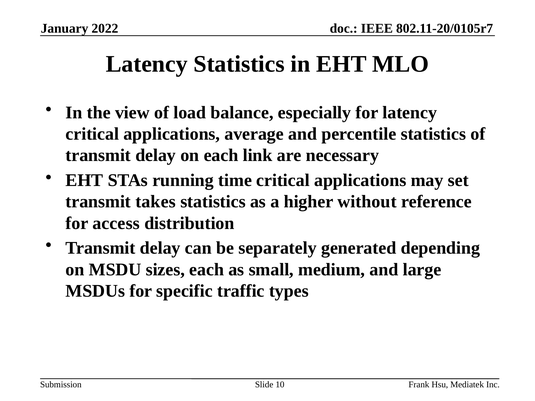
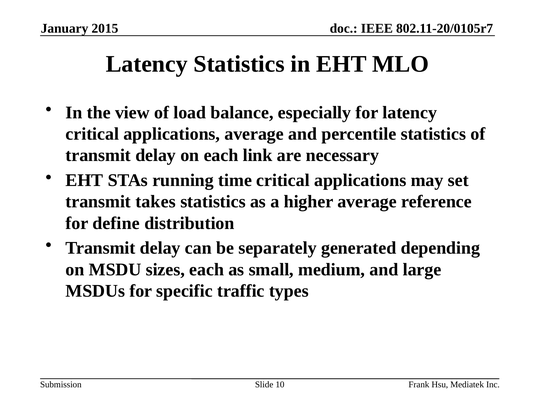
2022: 2022 -> 2015
higher without: without -> average
access: access -> define
